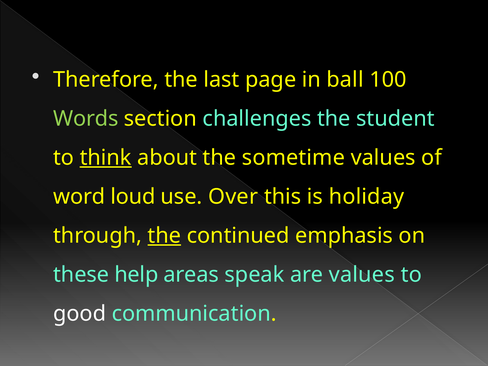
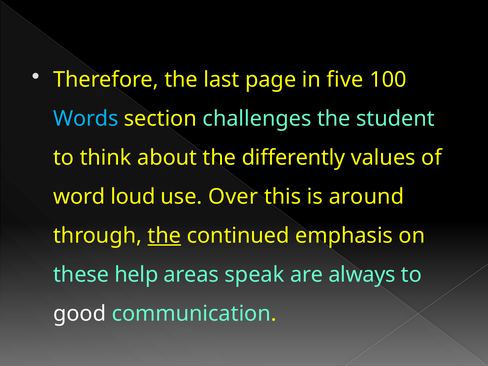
ball: ball -> five
Words colour: light green -> light blue
think underline: present -> none
sometime: sometime -> differently
holiday: holiday -> around
are values: values -> always
